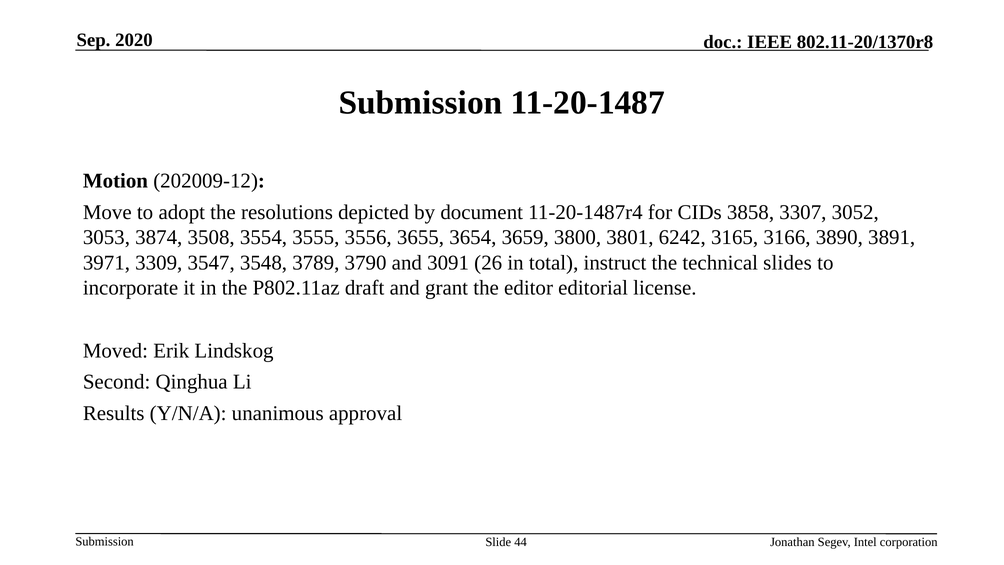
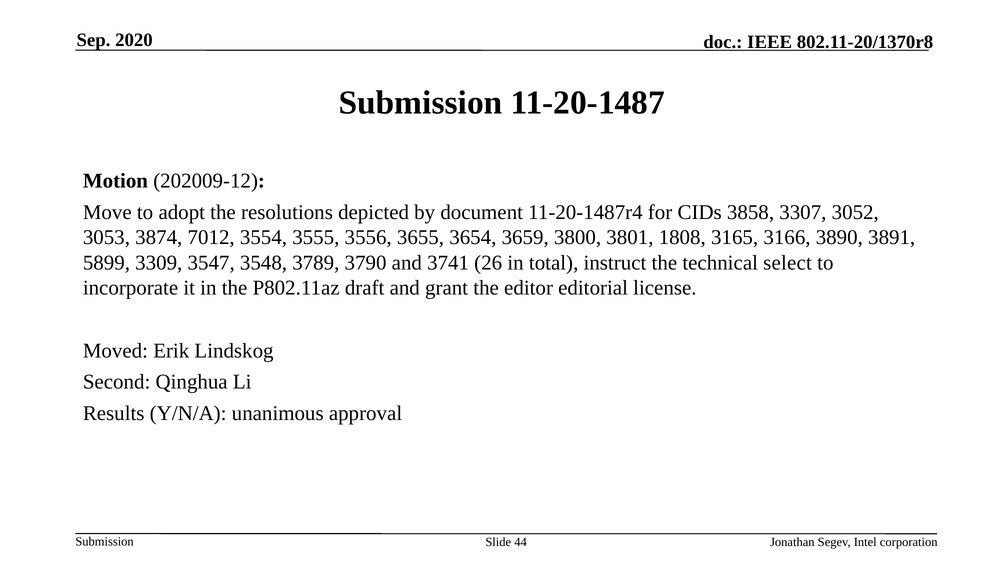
3508: 3508 -> 7012
6242: 6242 -> 1808
3971: 3971 -> 5899
3091: 3091 -> 3741
slides: slides -> select
